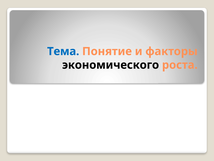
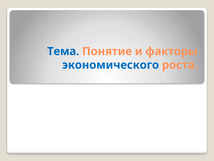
экономического colour: black -> blue
